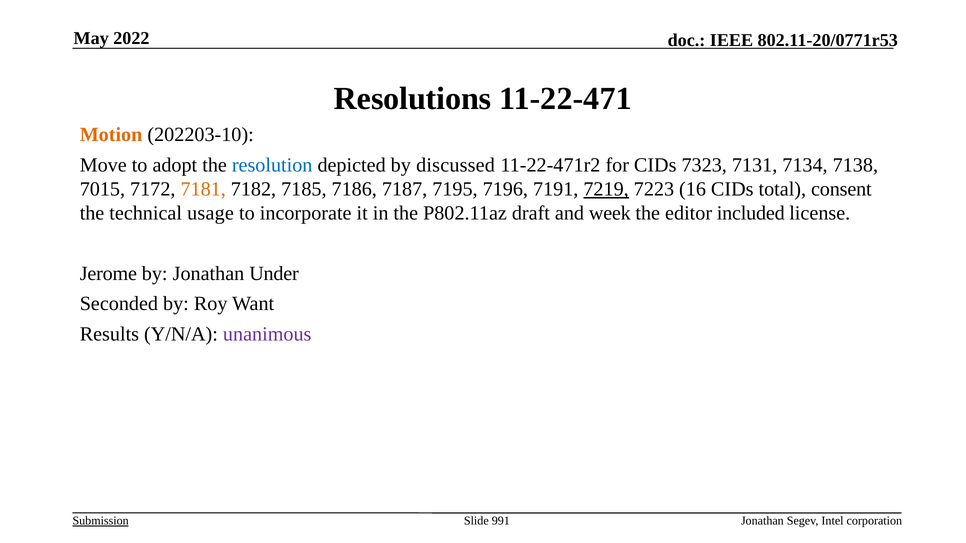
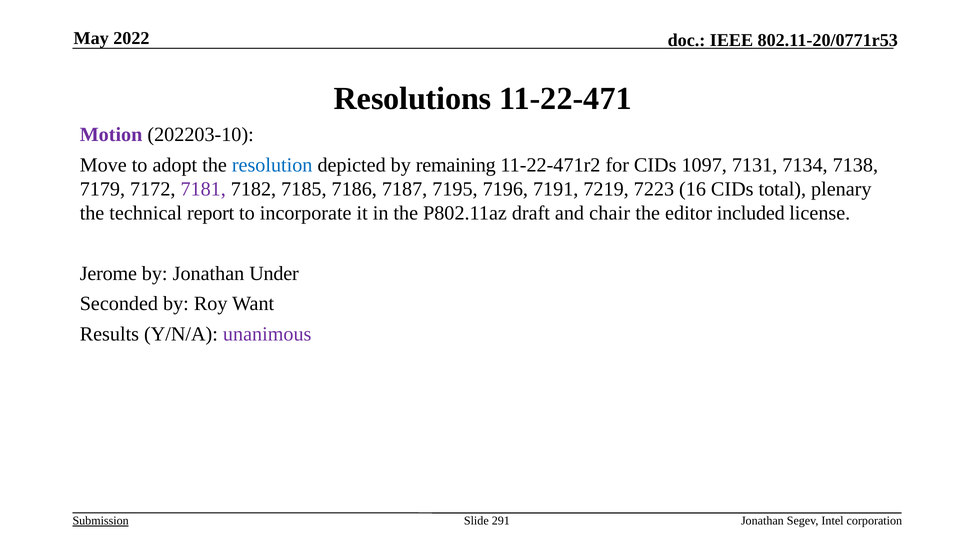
Motion colour: orange -> purple
discussed: discussed -> remaining
7323: 7323 -> 1097
7015: 7015 -> 7179
7181 colour: orange -> purple
7219 underline: present -> none
consent: consent -> plenary
usage: usage -> report
week: week -> chair
991: 991 -> 291
